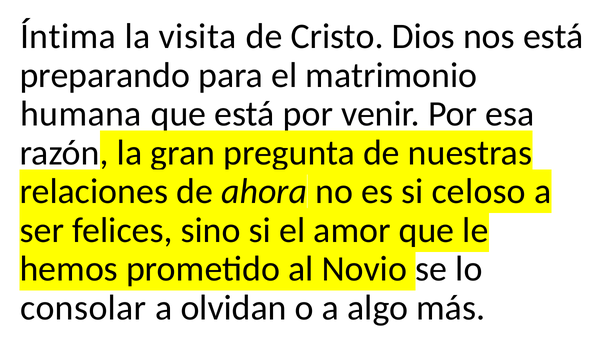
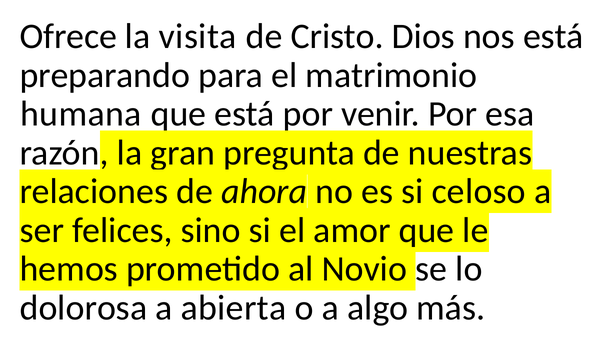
Íntima: Íntima -> Ofrece
consolar: consolar -> dolorosa
olvidan: olvidan -> abierta
